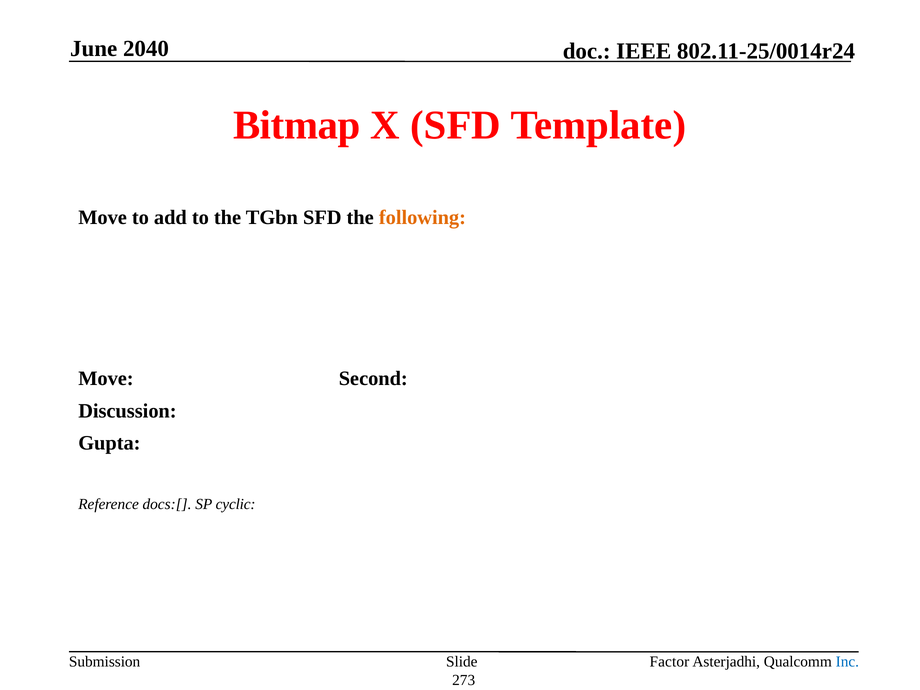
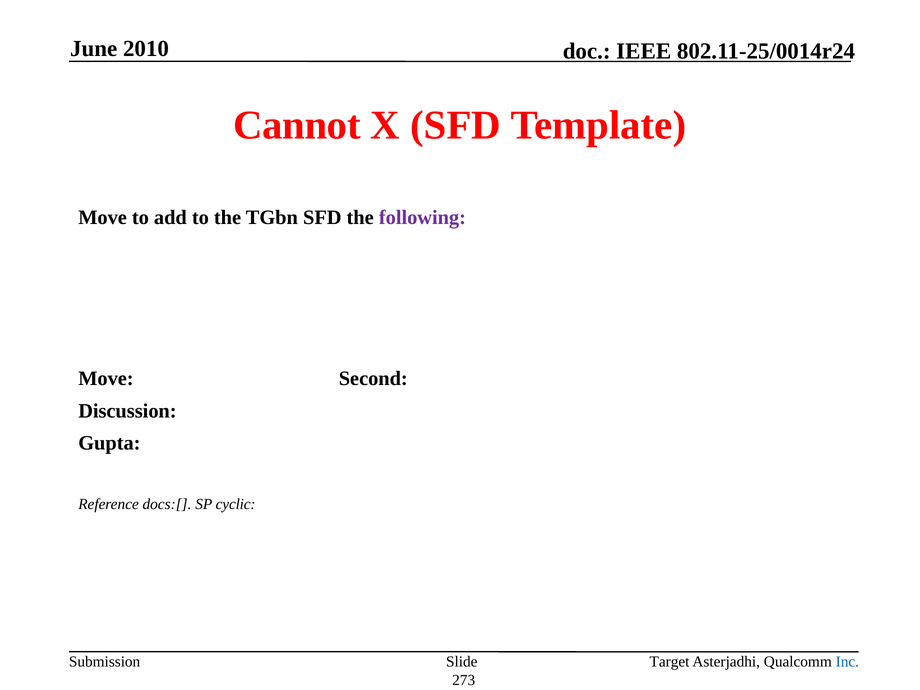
2040: 2040 -> 2010
Bitmap: Bitmap -> Cannot
following colour: orange -> purple
Factor: Factor -> Target
